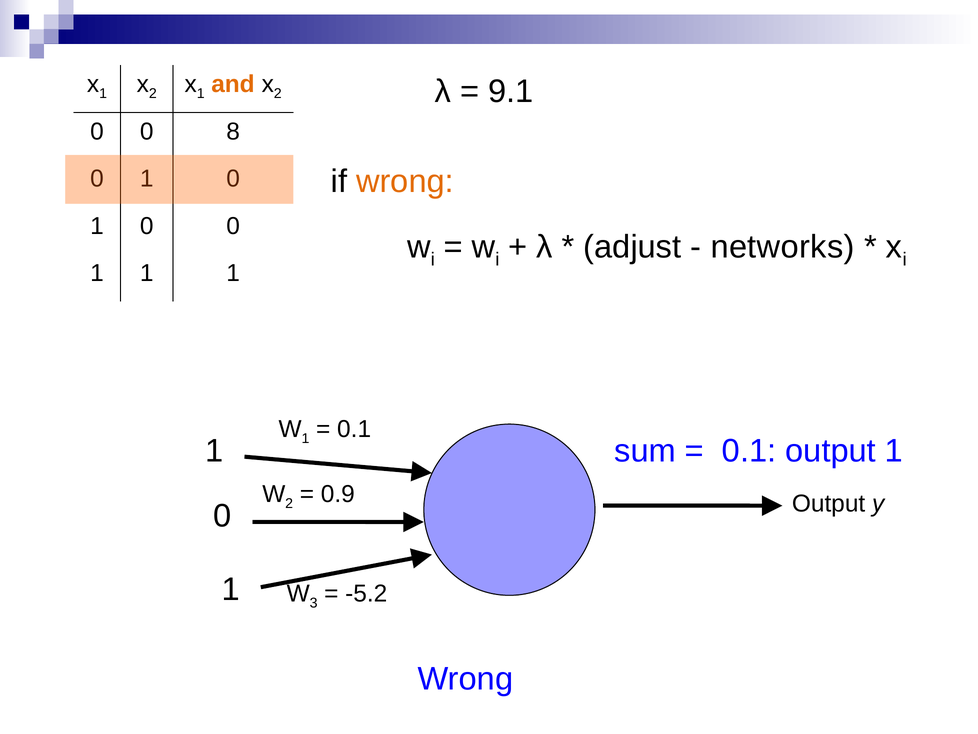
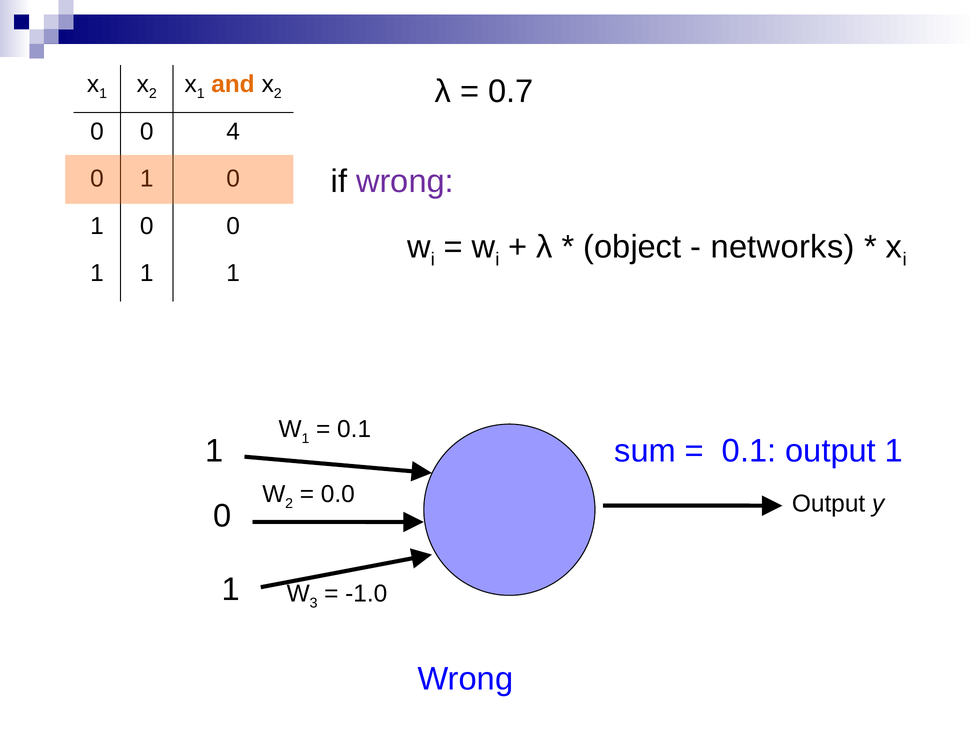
9.1: 9.1 -> 0.7
8: 8 -> 4
wrong at (405, 181) colour: orange -> purple
adjust: adjust -> object
0.9: 0.9 -> 0.0
-5.2: -5.2 -> -1.0
